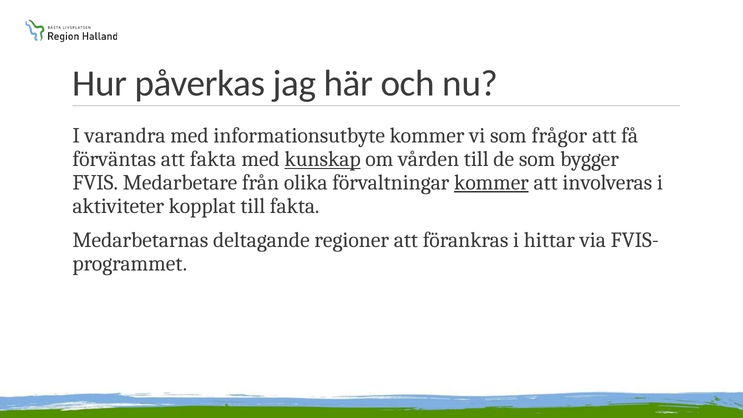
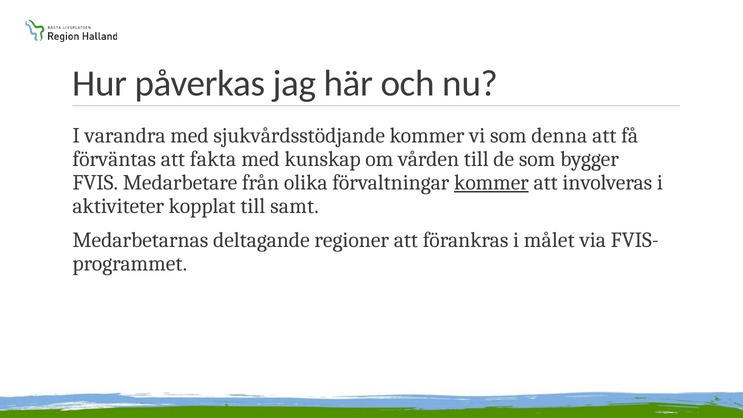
informationsutbyte: informationsutbyte -> sjukvårdsstödjande
frågor: frågor -> denna
kunskap underline: present -> none
till fakta: fakta -> samt
hittar: hittar -> målet
